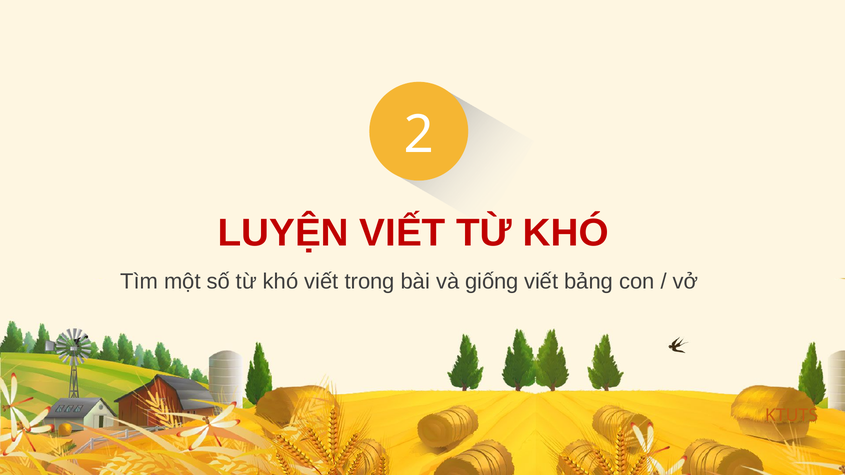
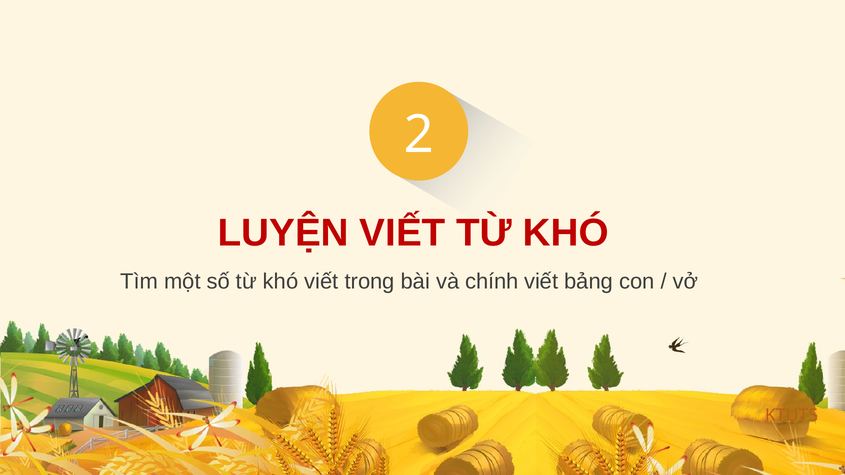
giống: giống -> chính
